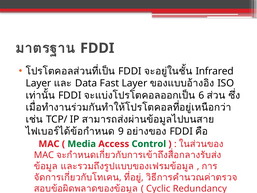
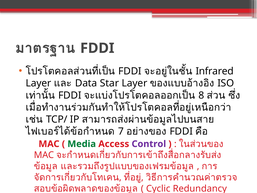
Fast: Fast -> Star
6: 6 -> 8
9: 9 -> 7
Control colour: green -> purple
